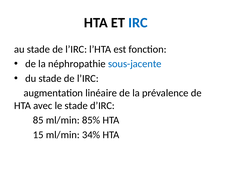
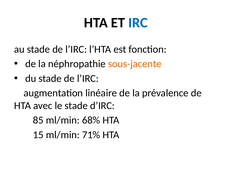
sous-jacente colour: blue -> orange
85%: 85% -> 68%
34%: 34% -> 71%
